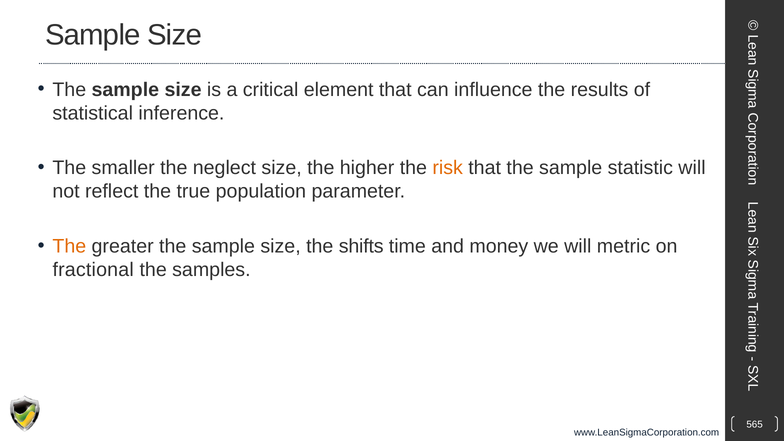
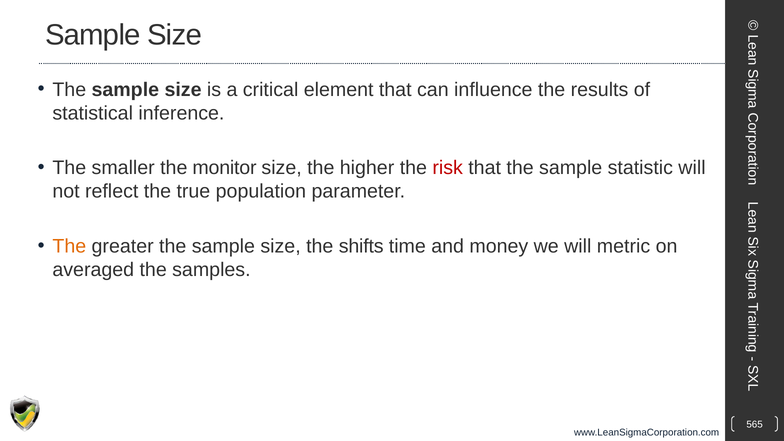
neglect: neglect -> monitor
risk colour: orange -> red
fractional: fractional -> averaged
